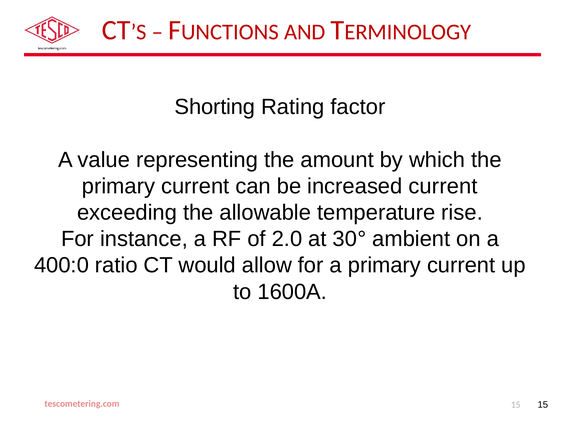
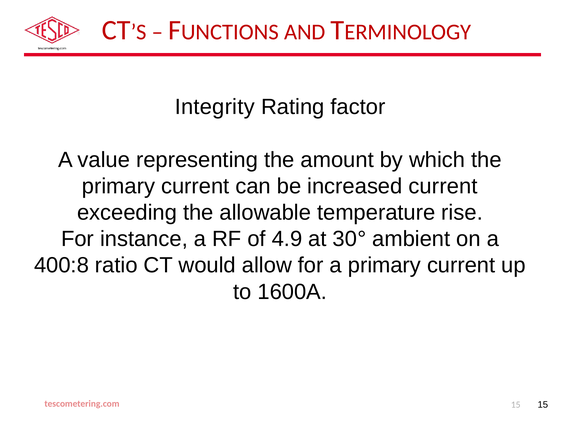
Shorting: Shorting -> Integrity
2.0: 2.0 -> 4.9
400:0: 400:0 -> 400:8
